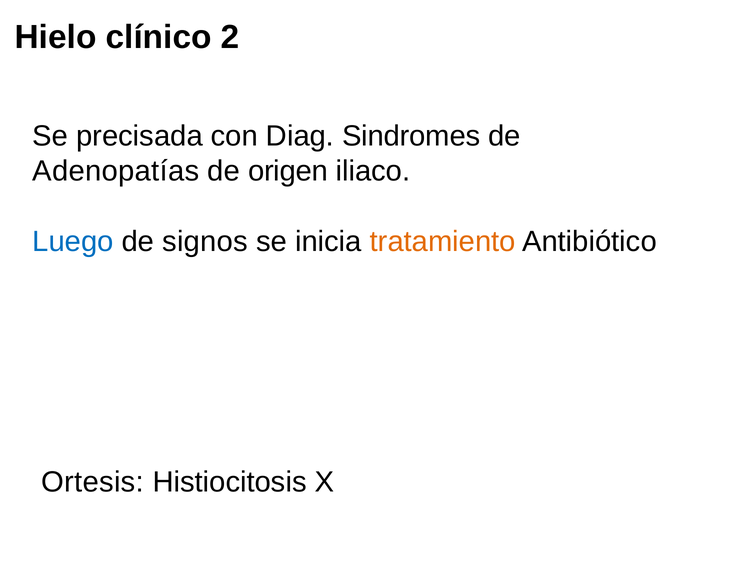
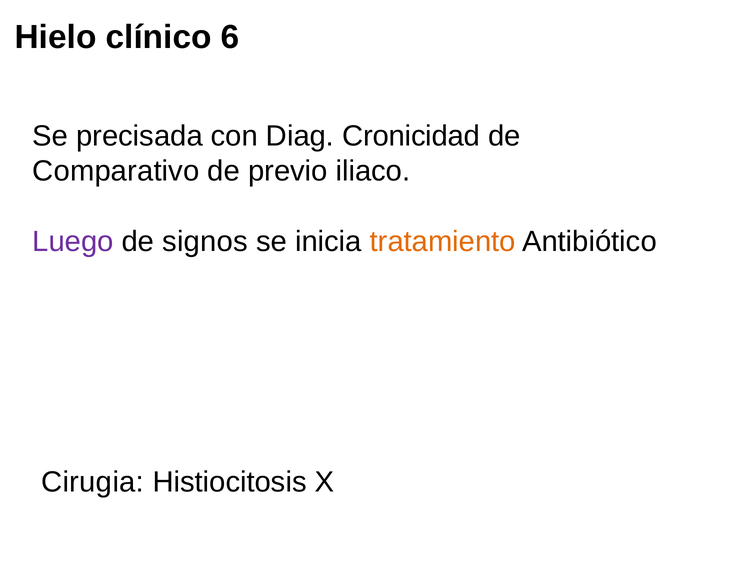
2: 2 -> 6
Sindromes: Sindromes -> Cronicidad
Adenopatías: Adenopatías -> Comparativo
origen: origen -> previo
Luego colour: blue -> purple
Ortesis: Ortesis -> Cirugia
